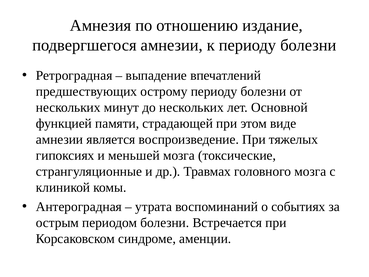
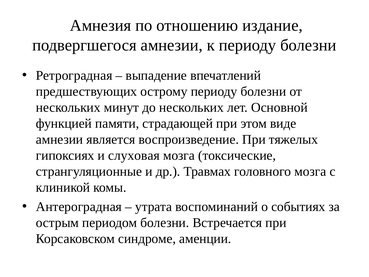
меньшей: меньшей -> слуховая
